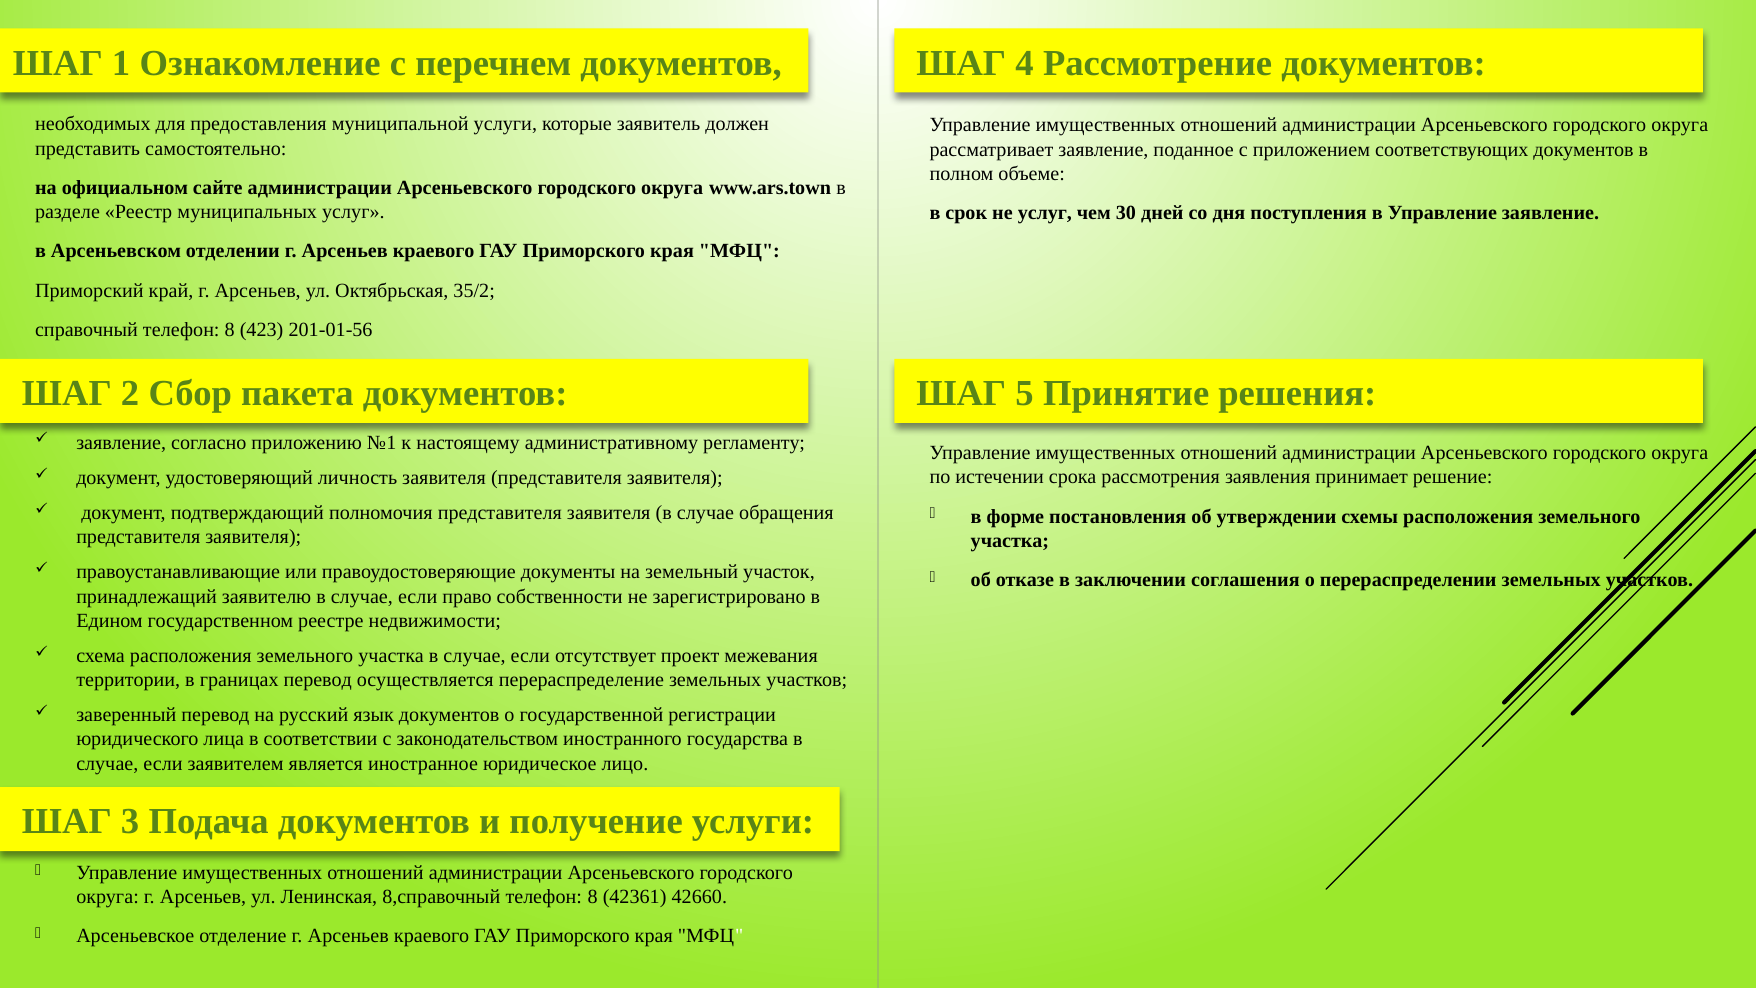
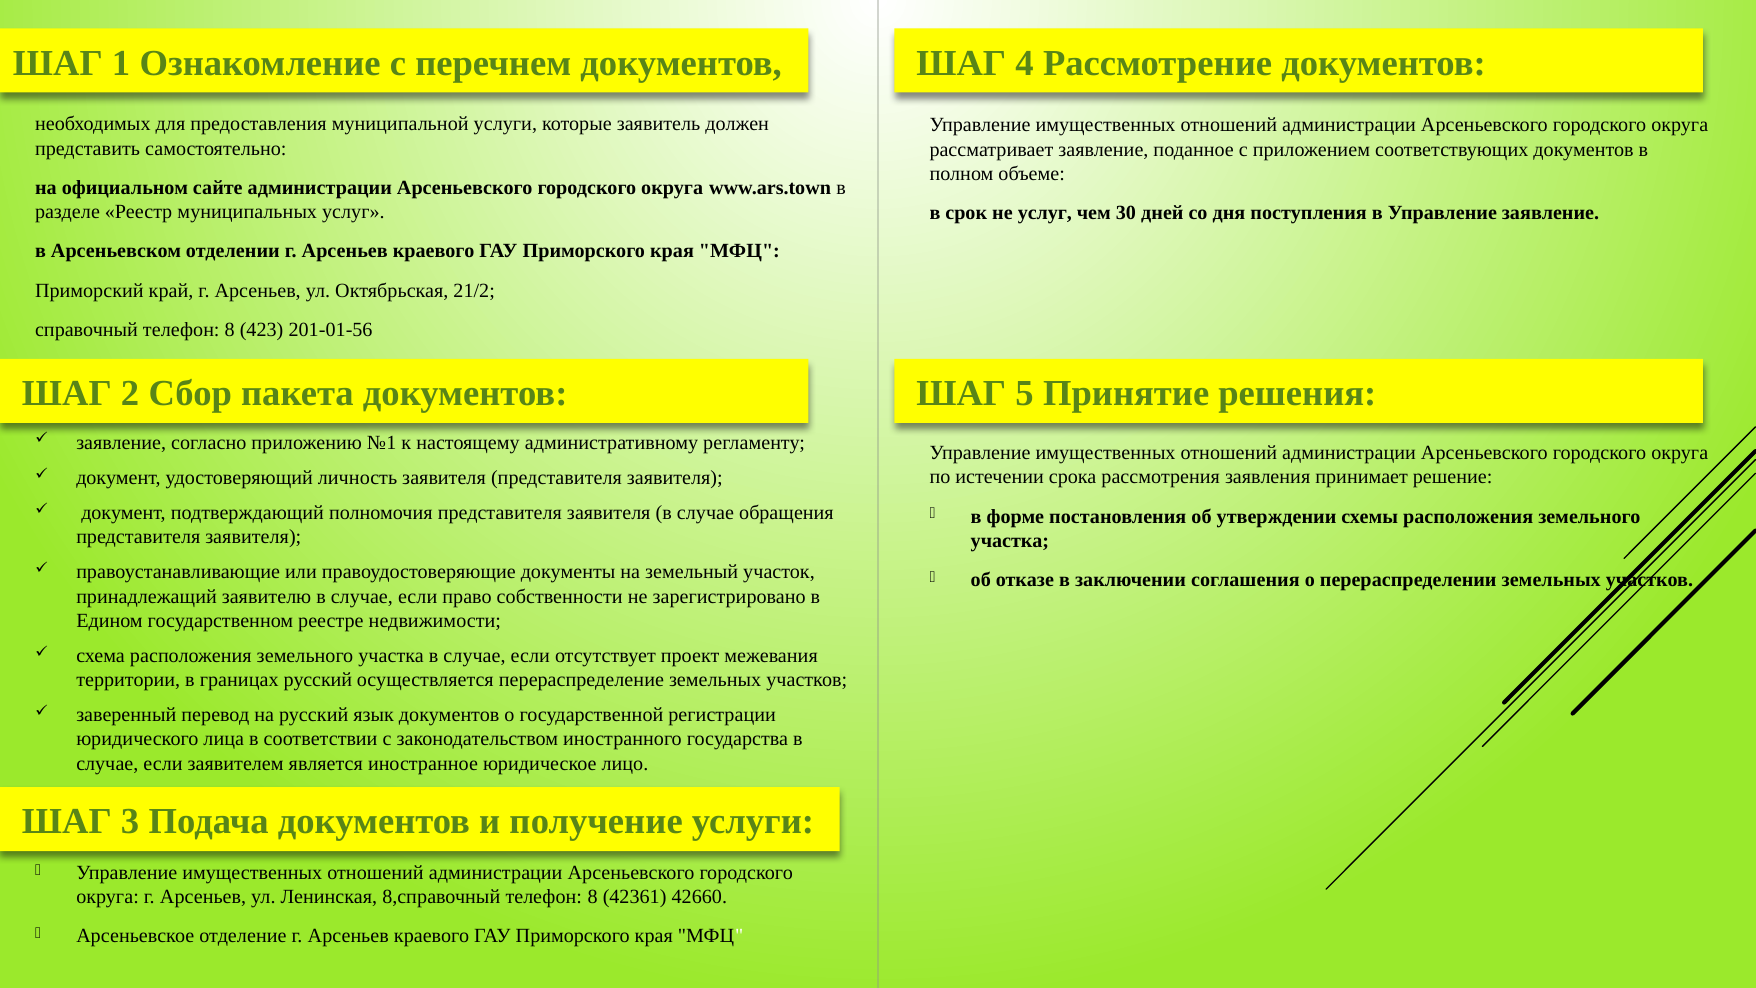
35/2: 35/2 -> 21/2
границах перевод: перевод -> русский
